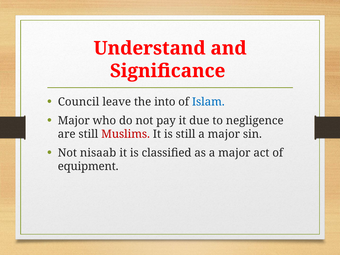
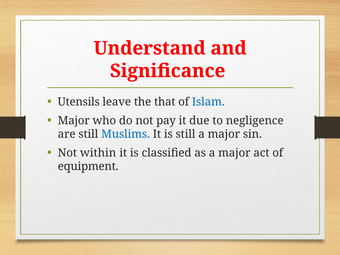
Council: Council -> Utensils
into: into -> that
Muslims colour: red -> blue
nisaab: nisaab -> within
